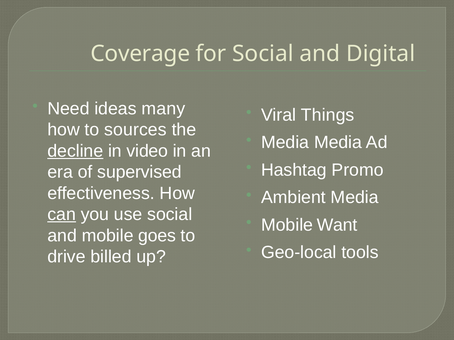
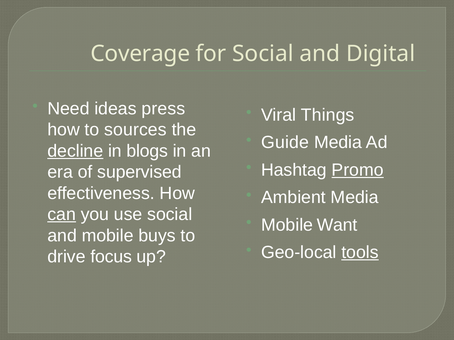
many: many -> press
Media at (285, 143): Media -> Guide
video: video -> blogs
Promo underline: none -> present
goes: goes -> buys
tools underline: none -> present
billed: billed -> focus
